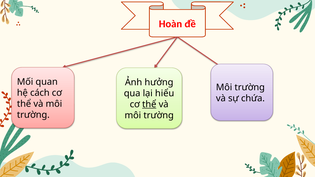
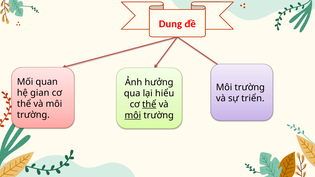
Hoàn: Hoàn -> Dung
cách: cách -> gian
chứa: chứa -> triển
môi at (133, 115) underline: none -> present
